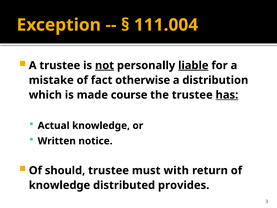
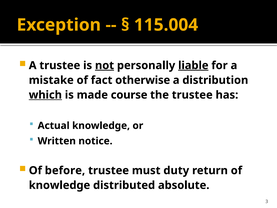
111.004: 111.004 -> 115.004
which underline: none -> present
has underline: present -> none
should: should -> before
with: with -> duty
provides: provides -> absolute
